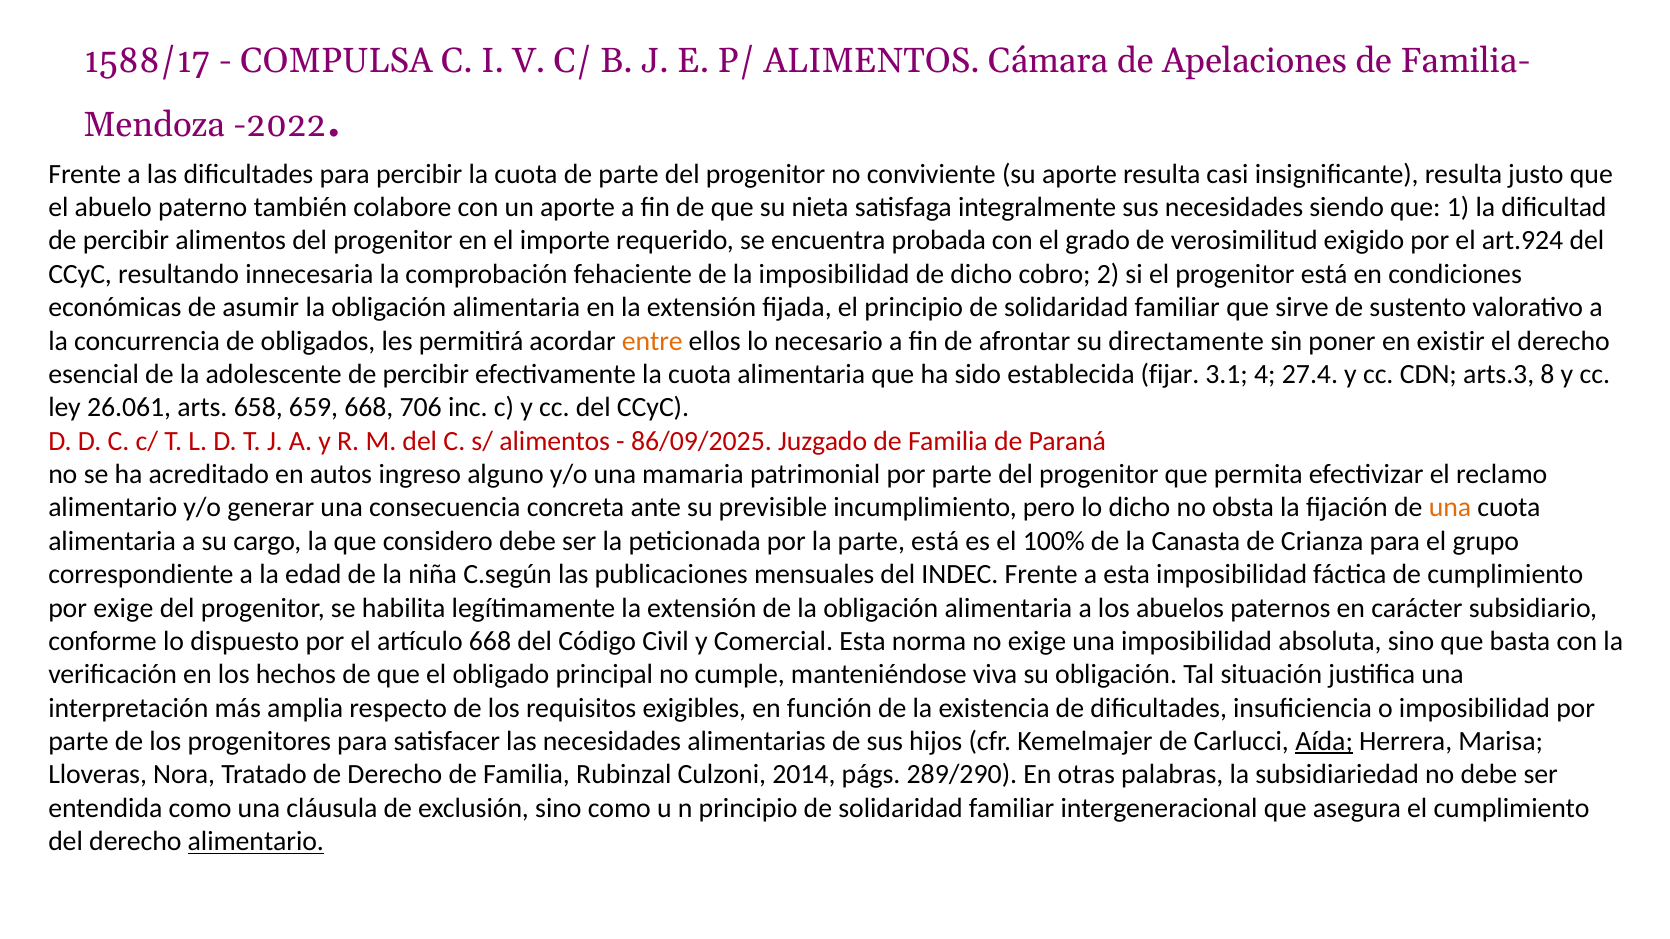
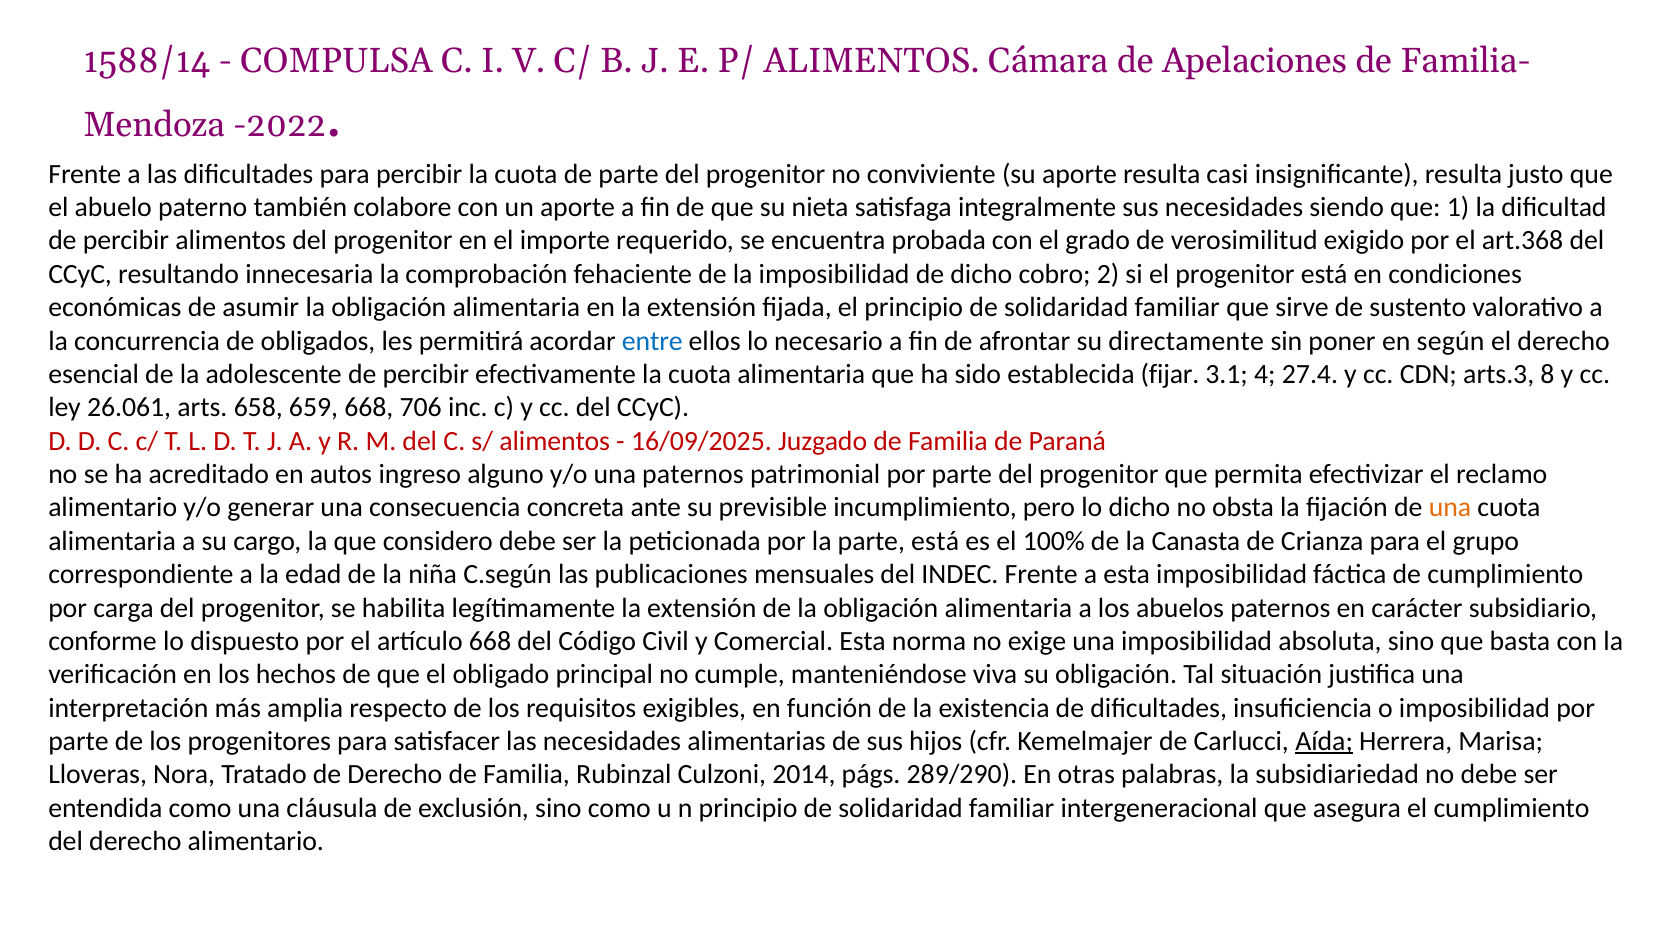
1588/17: 1588/17 -> 1588/14
art.924: art.924 -> art.368
entre colour: orange -> blue
existir: existir -> según
86/09/2025: 86/09/2025 -> 16/09/2025
una mamaria: mamaria -> paternos
por exige: exige -> carga
alimentario at (256, 842) underline: present -> none
